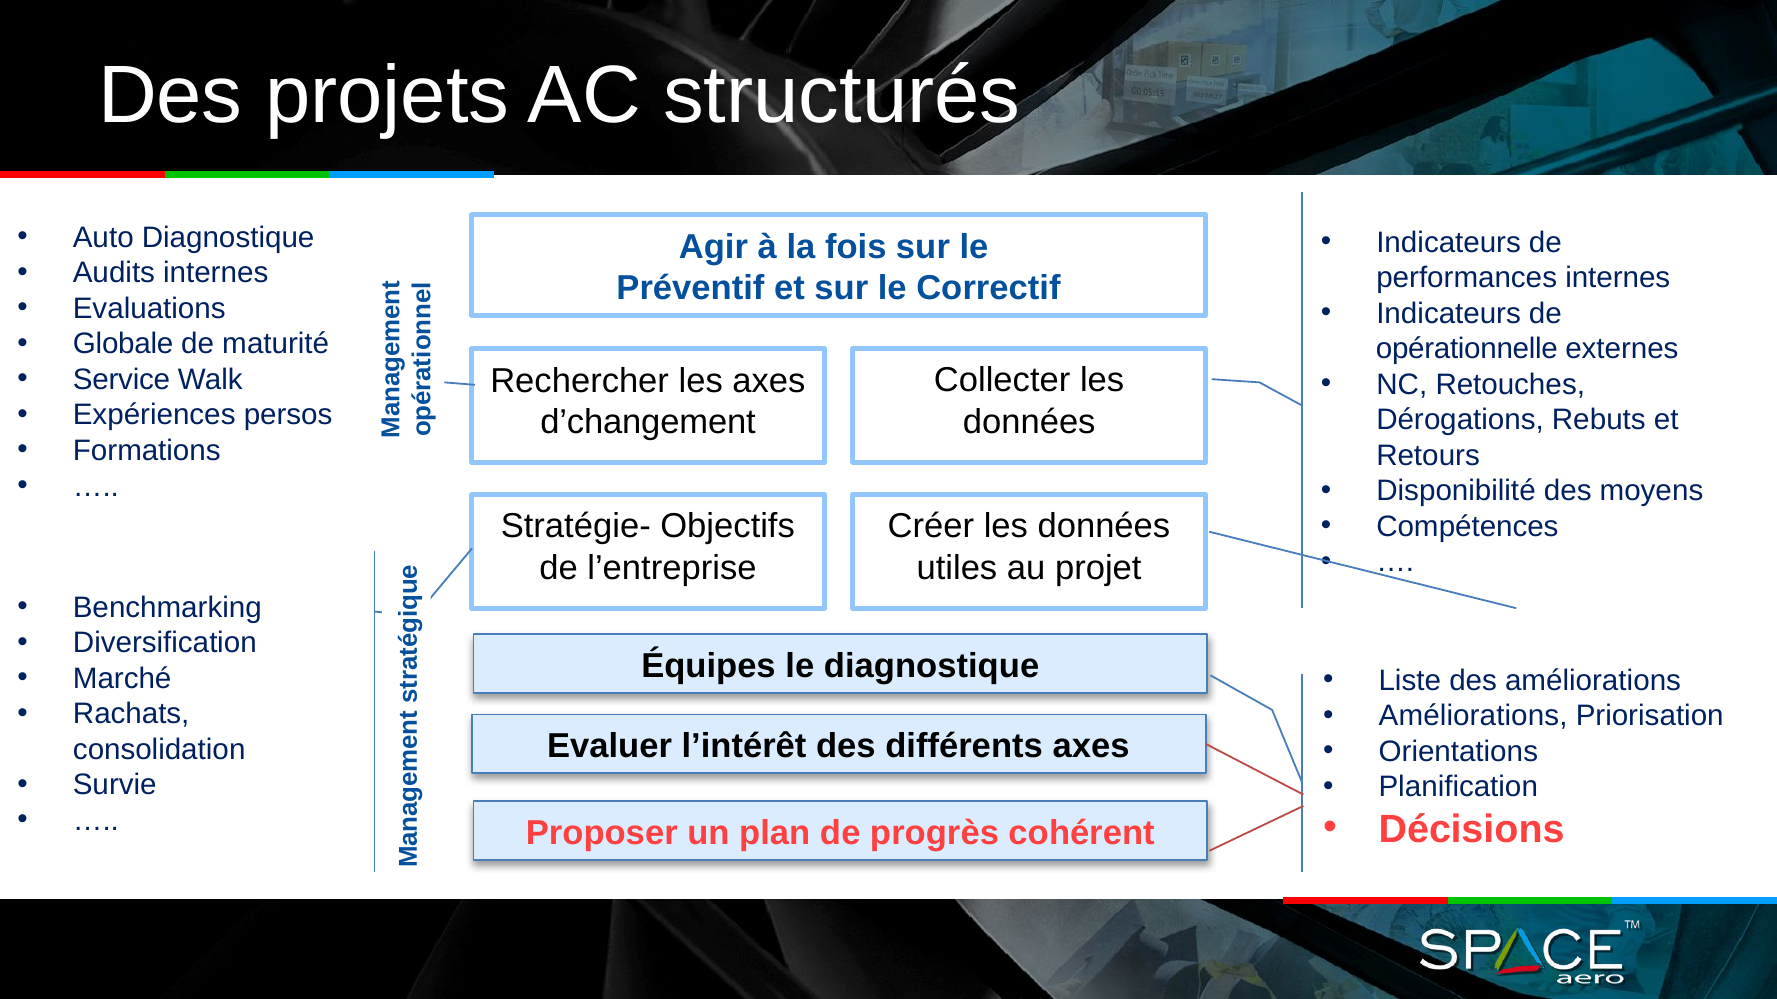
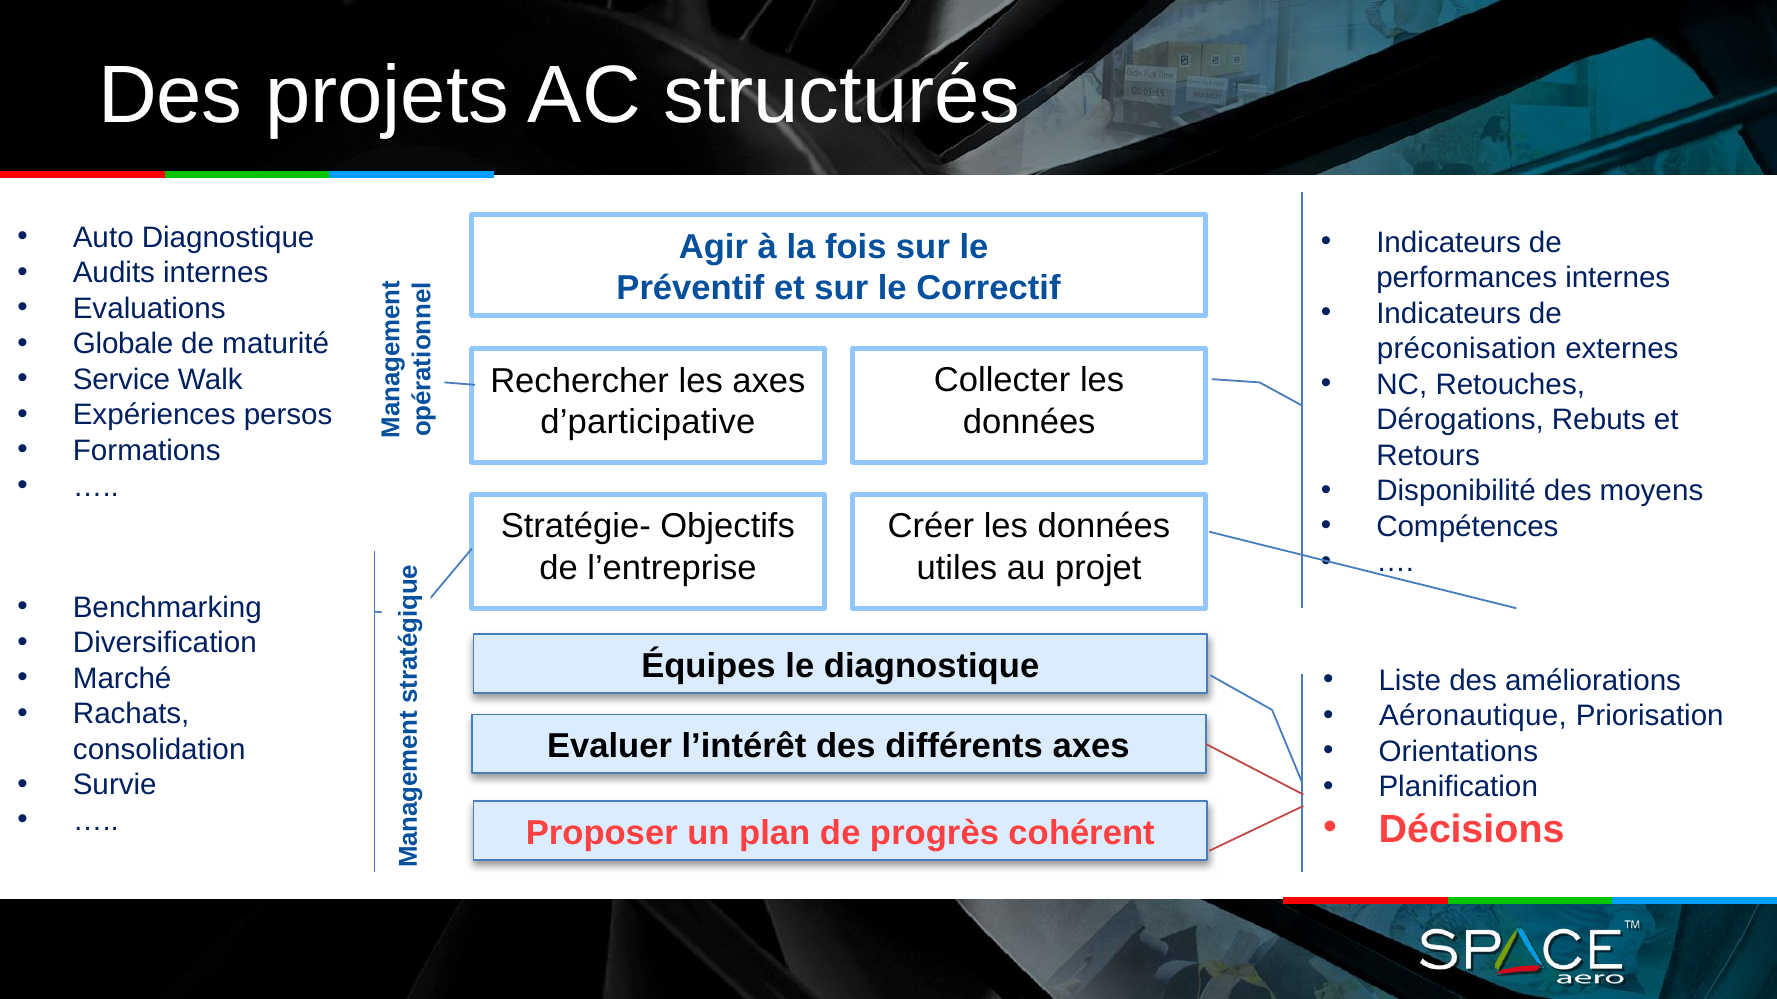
opérationnelle: opérationnelle -> préconisation
d’changement: d’changement -> d’participative
Améliorations at (1473, 716): Améliorations -> Aéronautique
